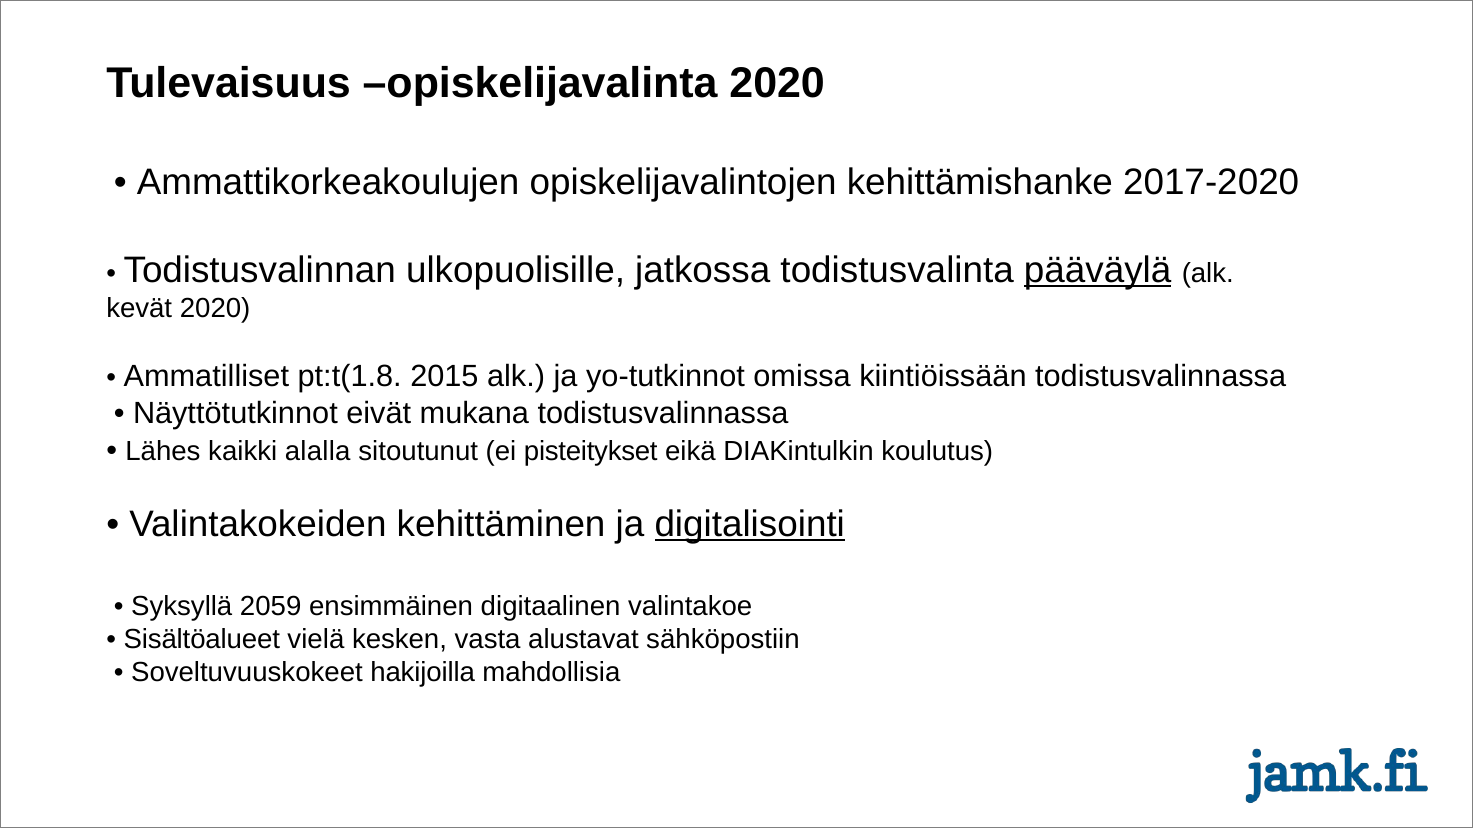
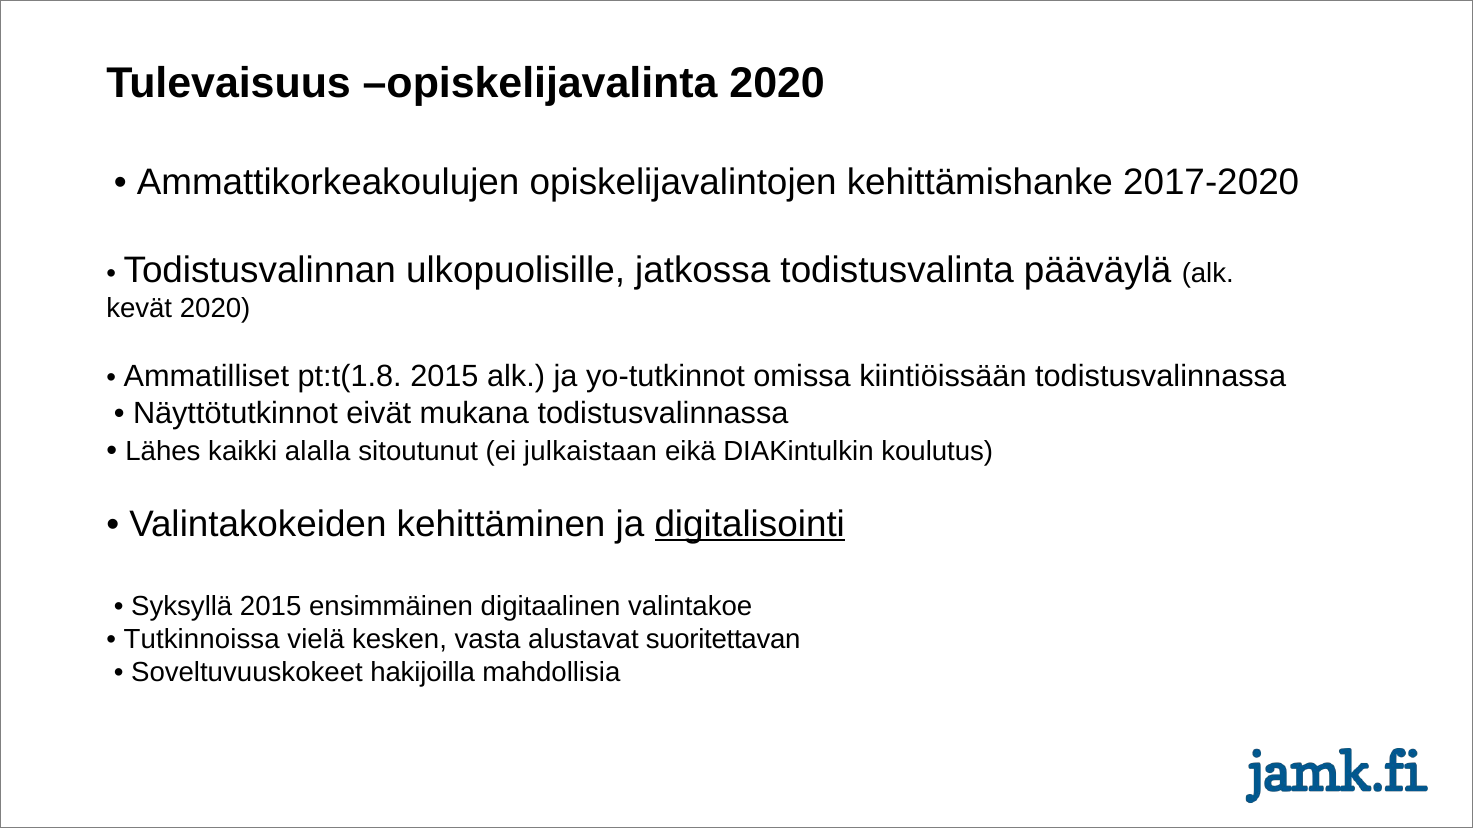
pääväylä underline: present -> none
pisteitykset: pisteitykset -> julkaistaan
Syksyllä 2059: 2059 -> 2015
Sisältöalueet: Sisältöalueet -> Tutkinnoissa
sähköpostiin: sähköpostiin -> suoritettavan
